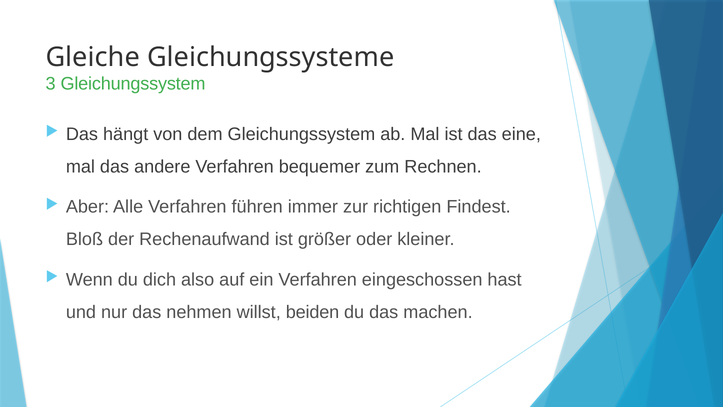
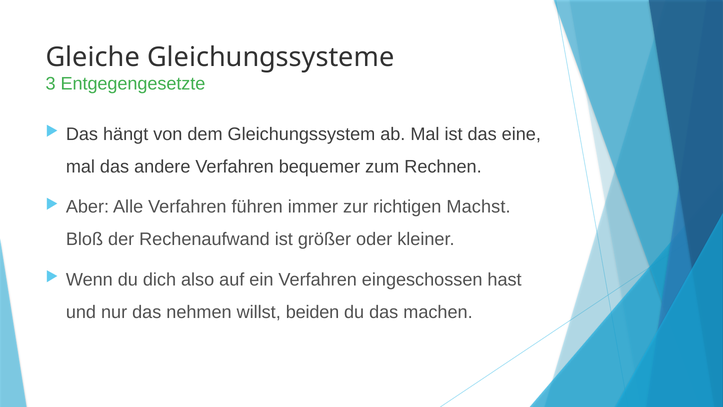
3 Gleichungssystem: Gleichungssystem -> Entgegengesetzte
Findest: Findest -> Machst
